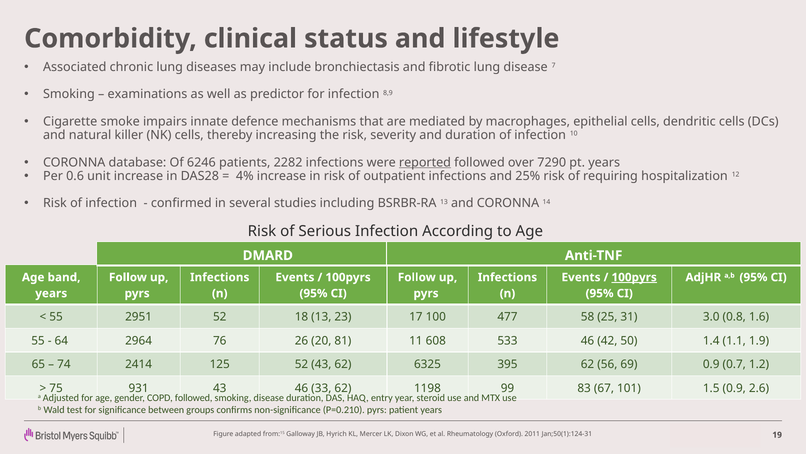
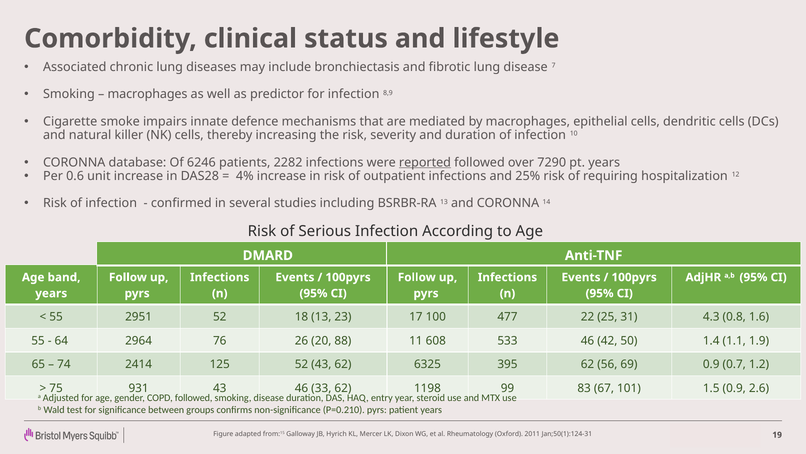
examinations at (147, 94): examinations -> macrophages
100pyrs at (634, 277) underline: present -> none
58: 58 -> 22
3.0: 3.0 -> 4.3
81: 81 -> 88
